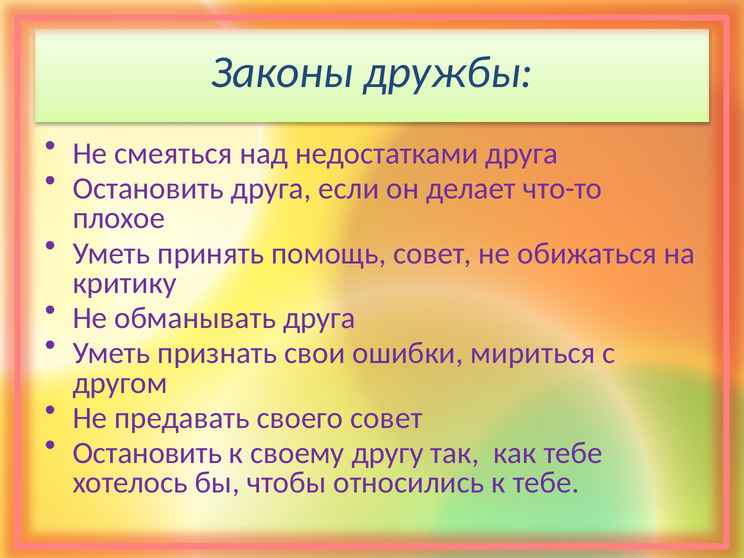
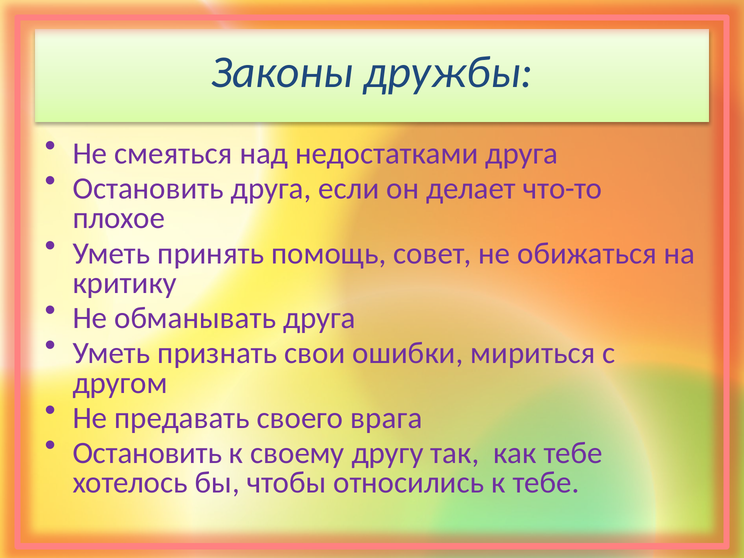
своего совет: совет -> врага
